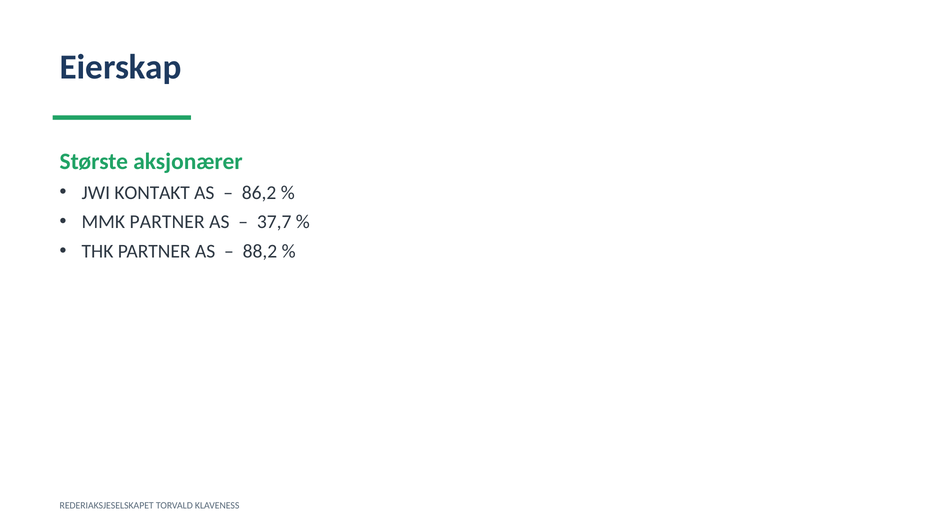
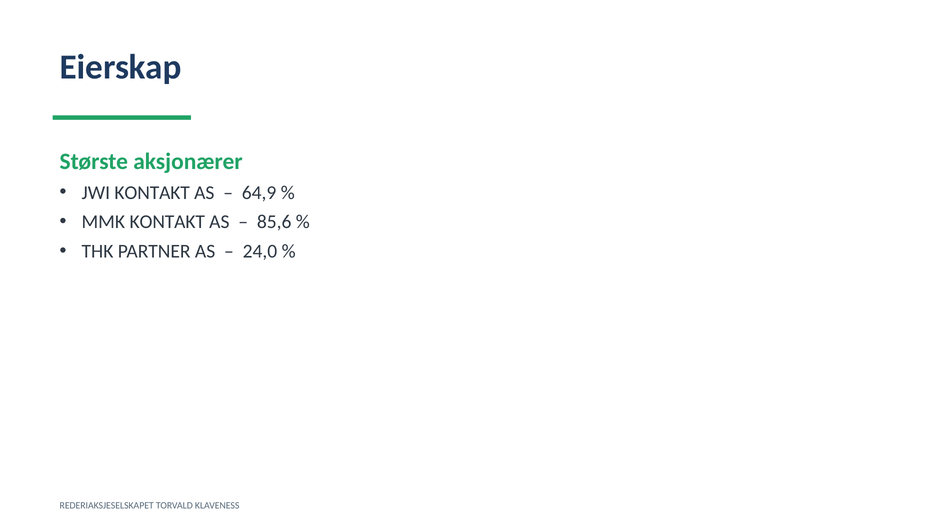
86,2: 86,2 -> 64,9
MMK PARTNER: PARTNER -> KONTAKT
37,7: 37,7 -> 85,6
88,2: 88,2 -> 24,0
